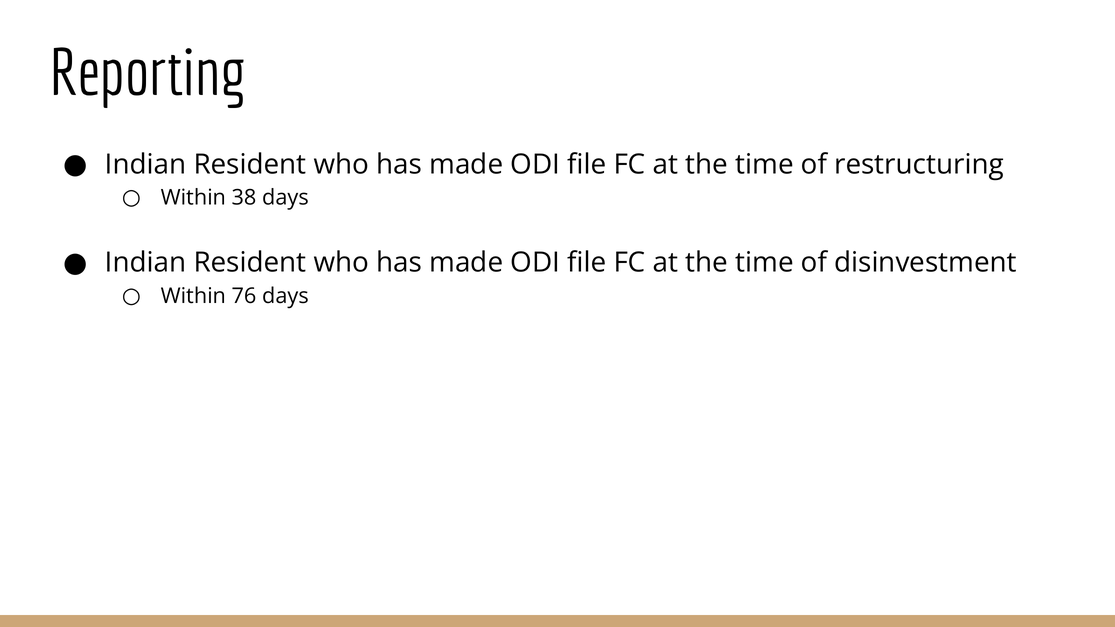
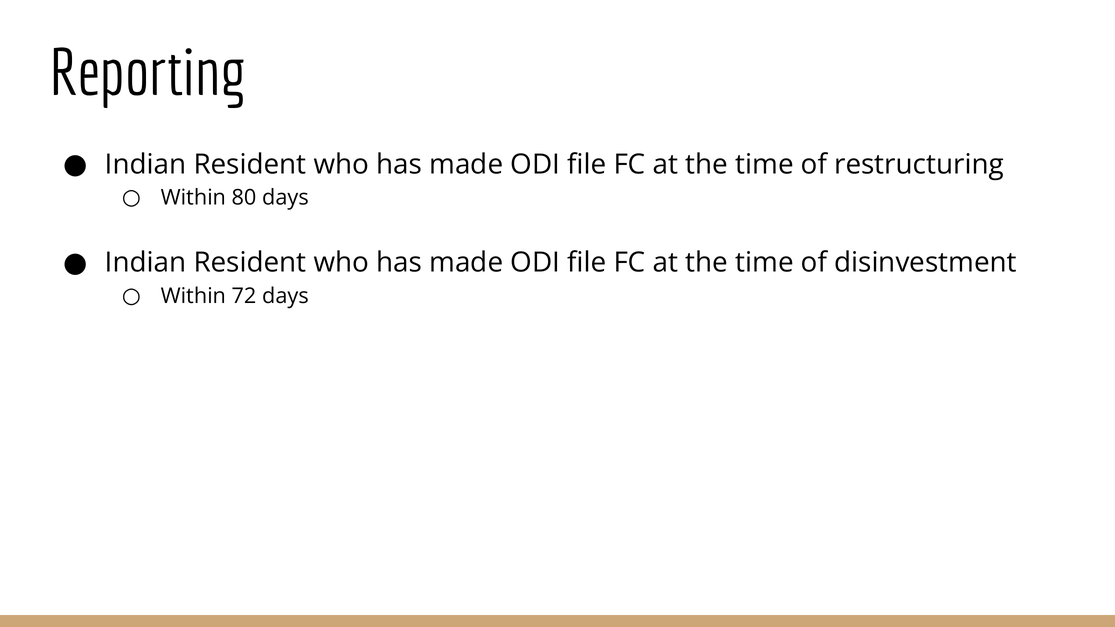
38: 38 -> 80
76: 76 -> 72
